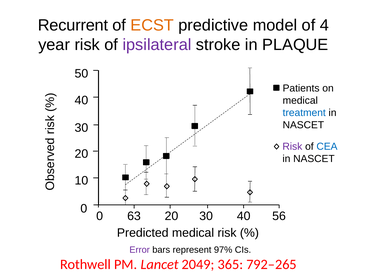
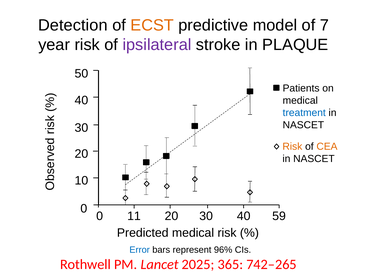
Recurrent: Recurrent -> Detection
4: 4 -> 7
Risk at (292, 147) colour: purple -> orange
CEA colour: blue -> orange
63: 63 -> 11
56: 56 -> 59
Error colour: purple -> blue
97%: 97% -> 96%
2049: 2049 -> 2025
792–265: 792–265 -> 742–265
